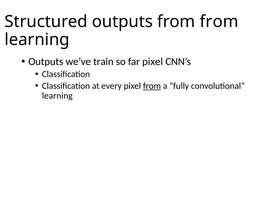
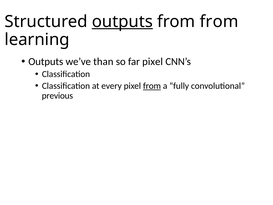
outputs at (122, 22) underline: none -> present
train: train -> than
learning at (57, 96): learning -> previous
